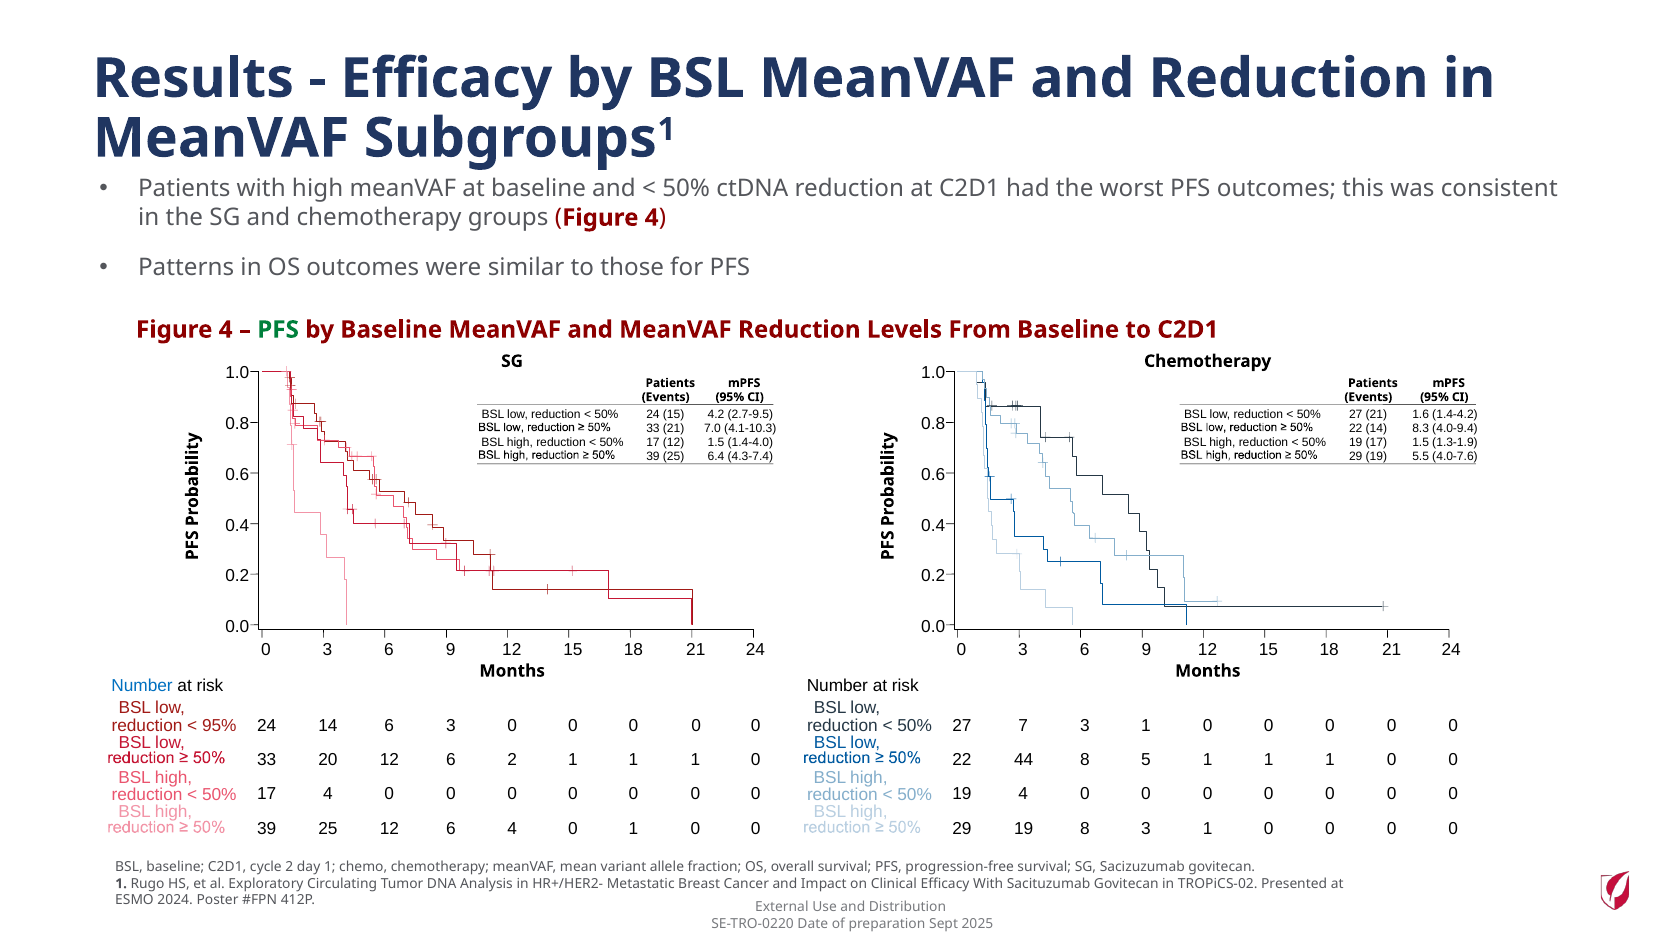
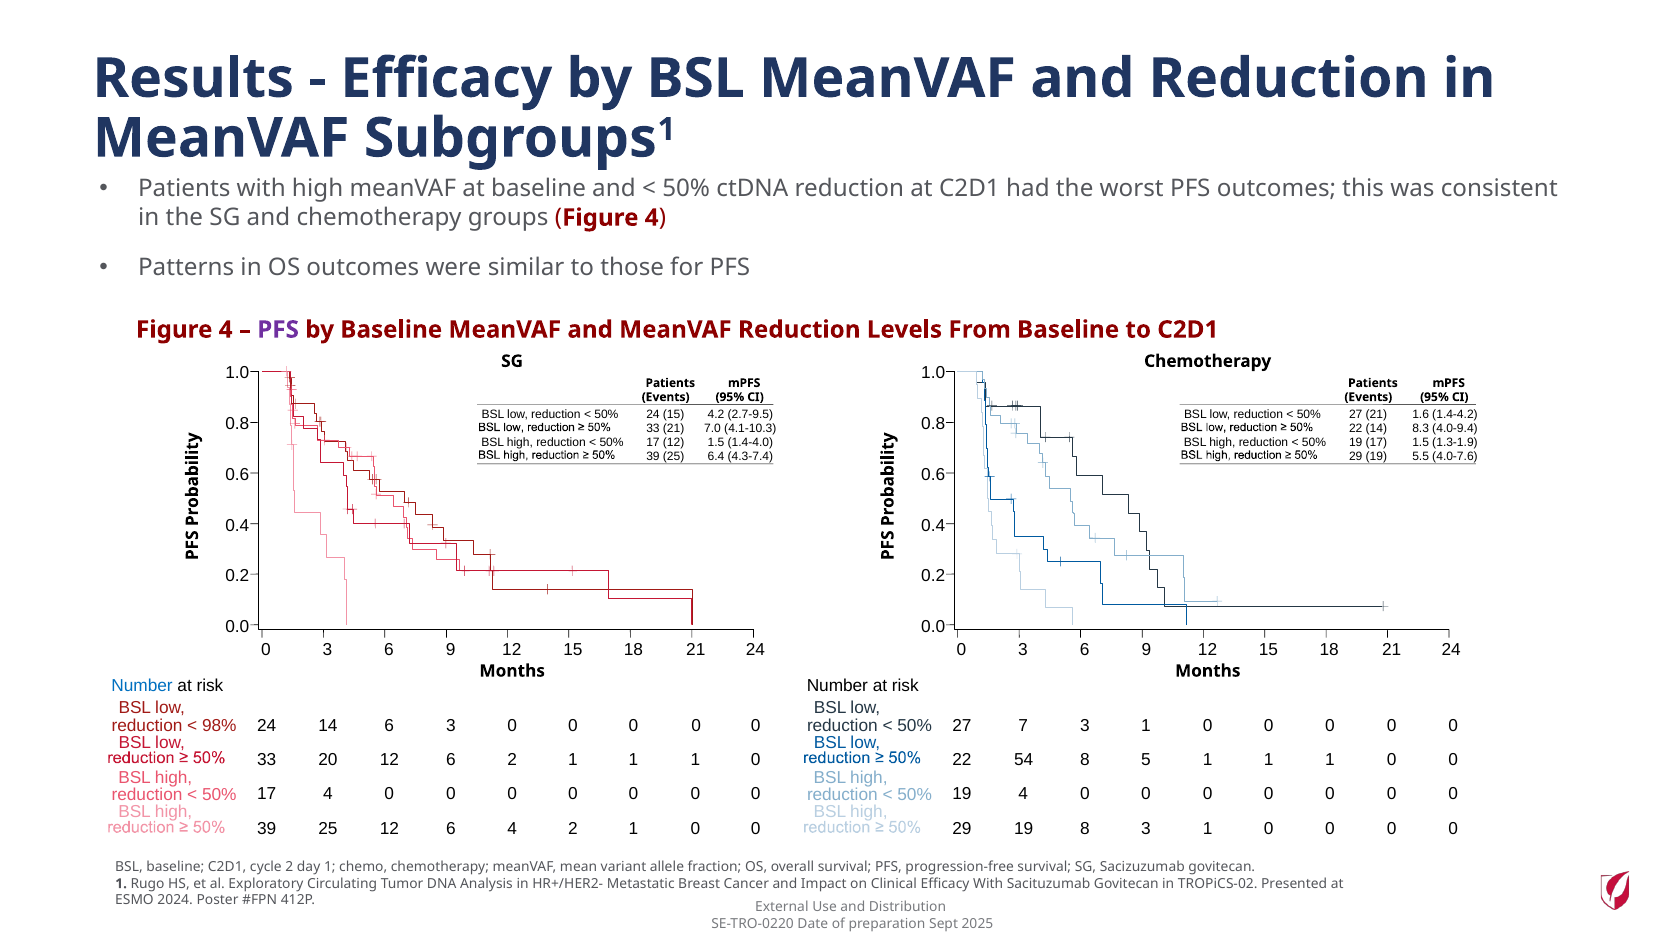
PFS at (278, 330) colour: green -> purple
95% at (219, 725): 95% -> 98%
44: 44 -> 54
6 4 0: 0 -> 2
